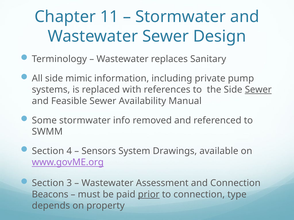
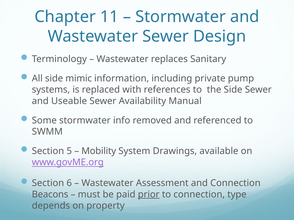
Sewer at (258, 90) underline: present -> none
Feasible: Feasible -> Useable
4: 4 -> 5
Sensors: Sensors -> Mobility
3: 3 -> 6
